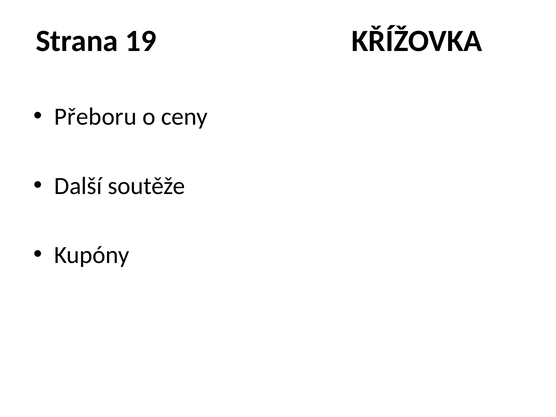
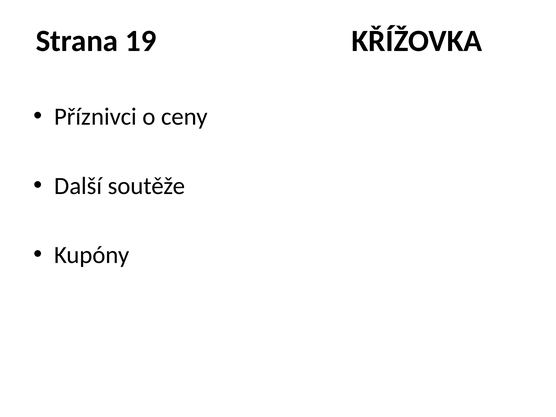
Přeboru: Přeboru -> Příznivci
